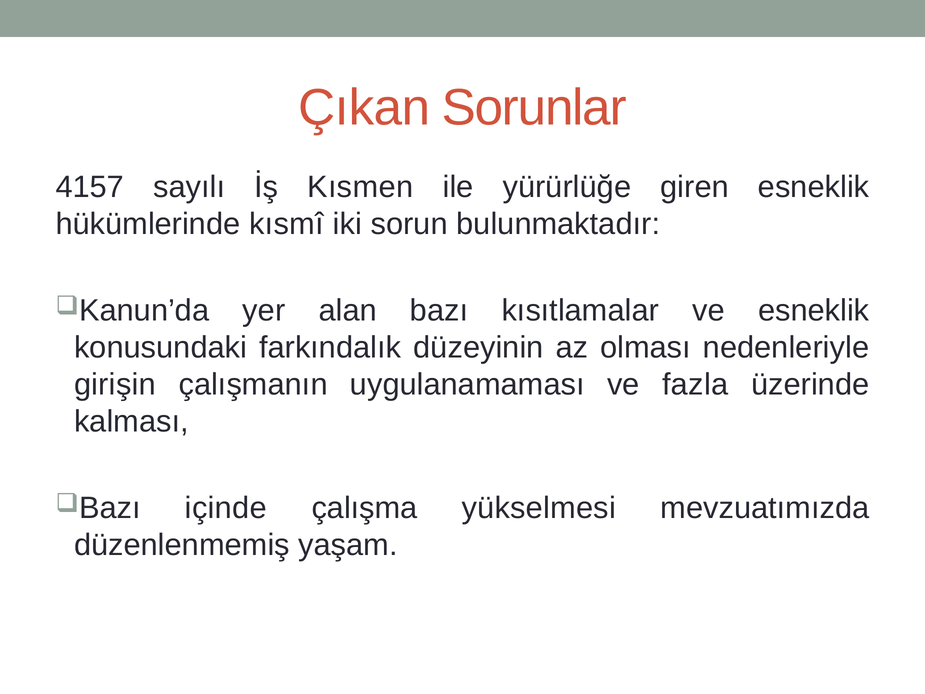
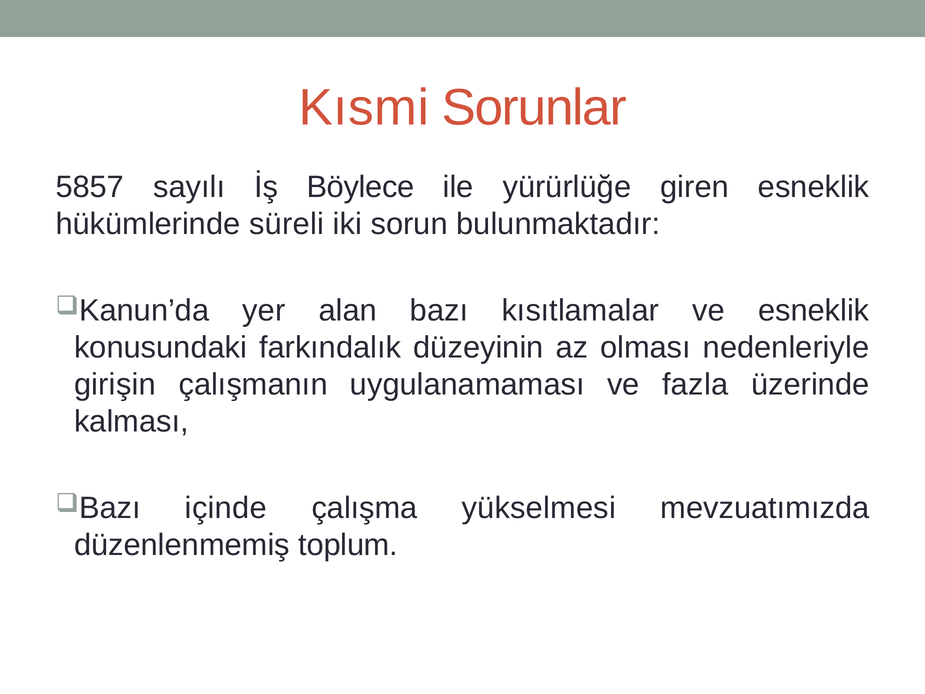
Çıkan: Çıkan -> Kısmi
4157: 4157 -> 5857
Kısmen: Kısmen -> Böylece
kısmî: kısmî -> süreli
yaşam: yaşam -> toplum
